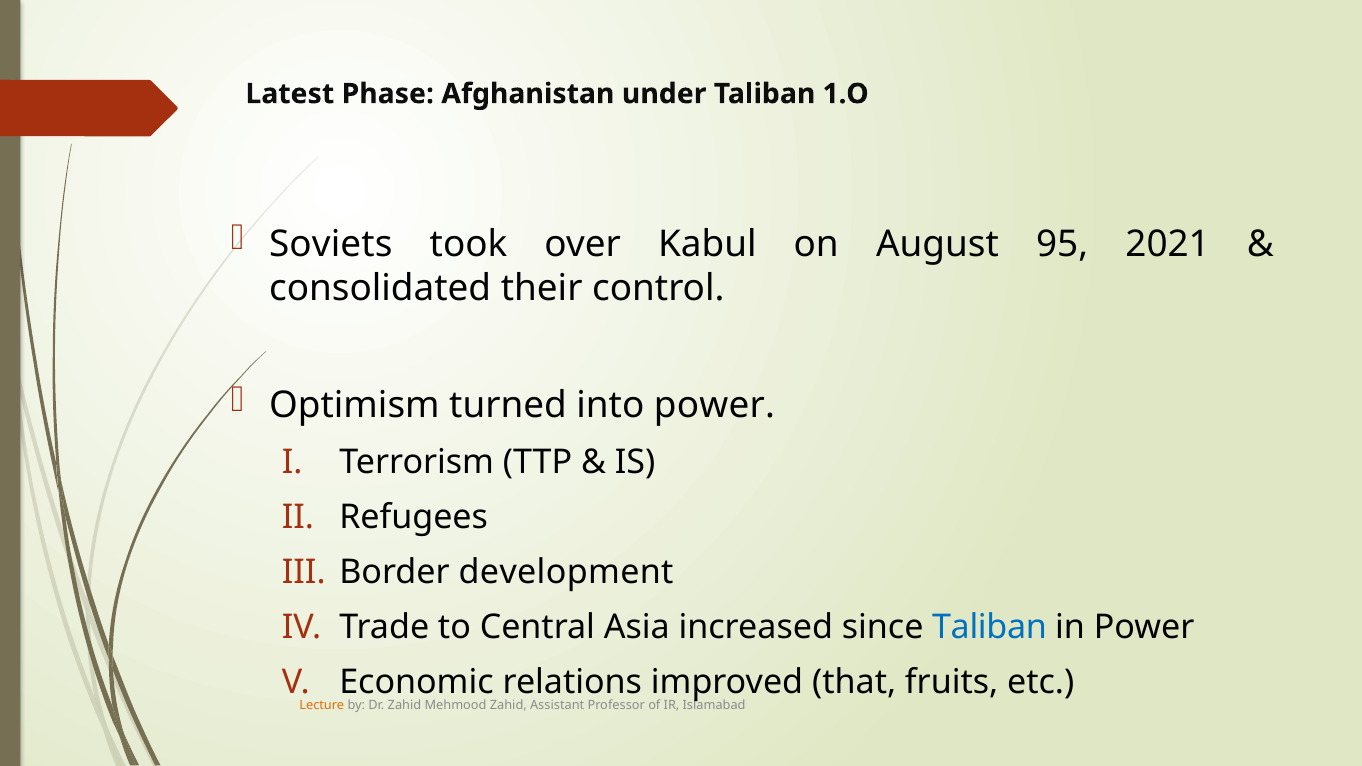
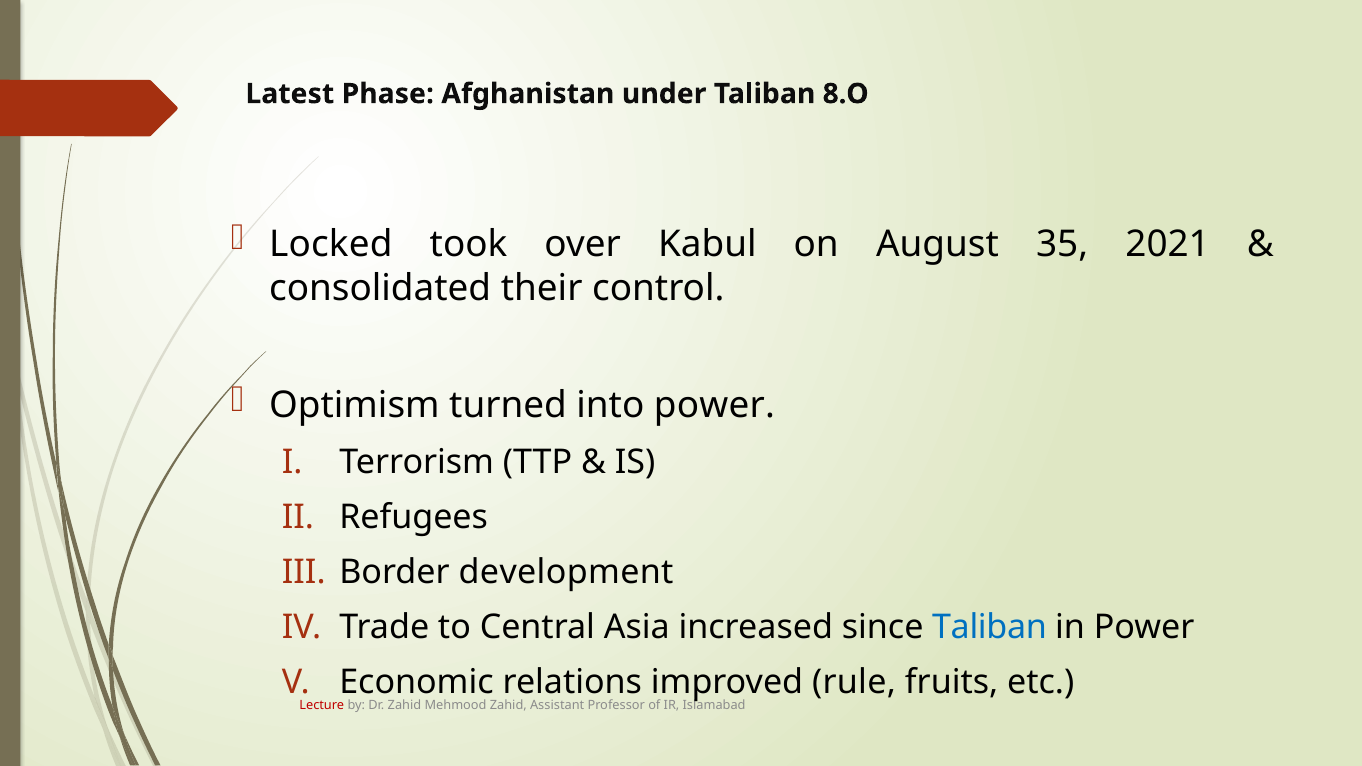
1.O: 1.O -> 8.O
Soviets: Soviets -> Locked
95: 95 -> 35
that: that -> rule
Lecture colour: orange -> red
